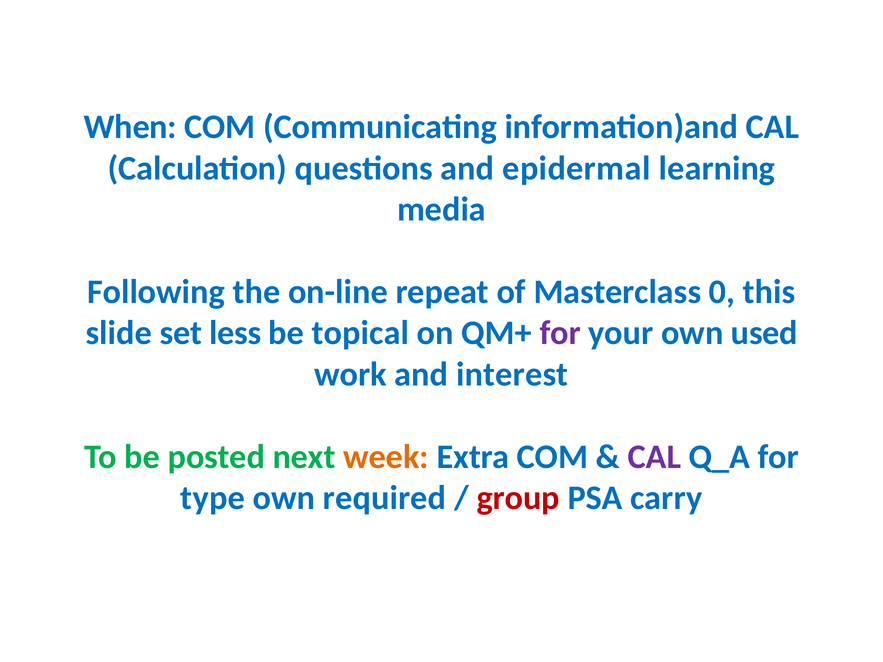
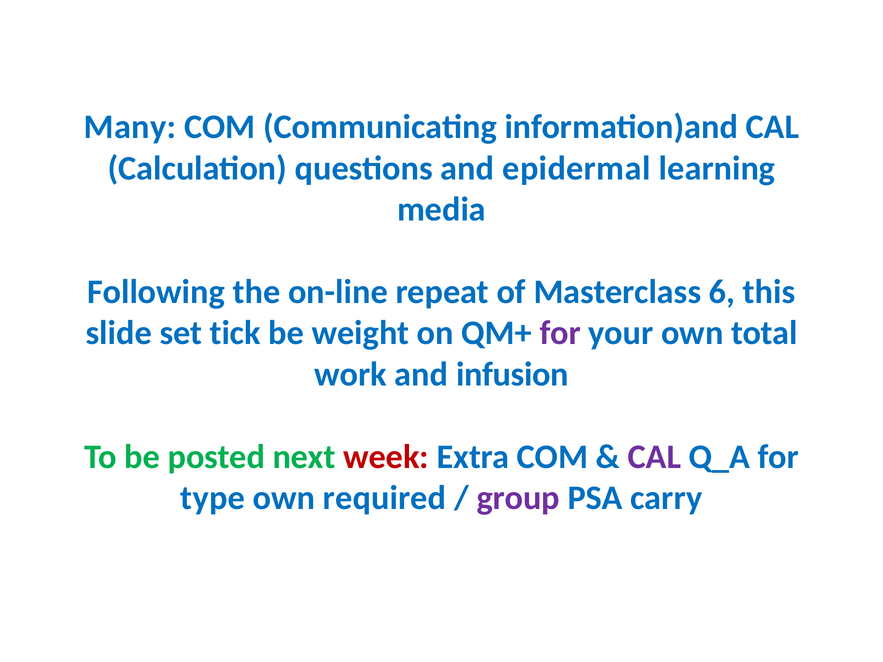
When: When -> Many
0: 0 -> 6
less: less -> tick
topical: topical -> weight
used: used -> total
interest: interest -> infusion
week colour: orange -> red
group colour: red -> purple
